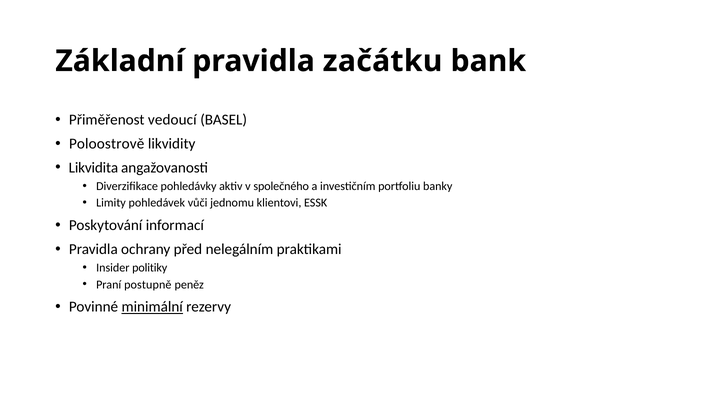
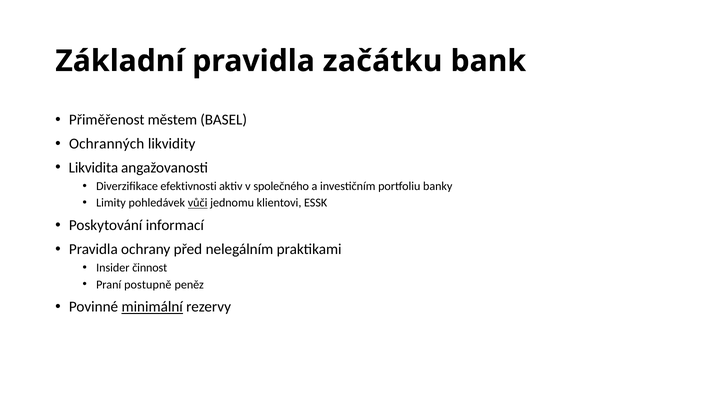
vedoucí: vedoucí -> městem
Poloostrově: Poloostrově -> Ochranných
pohledávky: pohledávky -> efektivnosti
vůči underline: none -> present
politiky: politiky -> činnost
